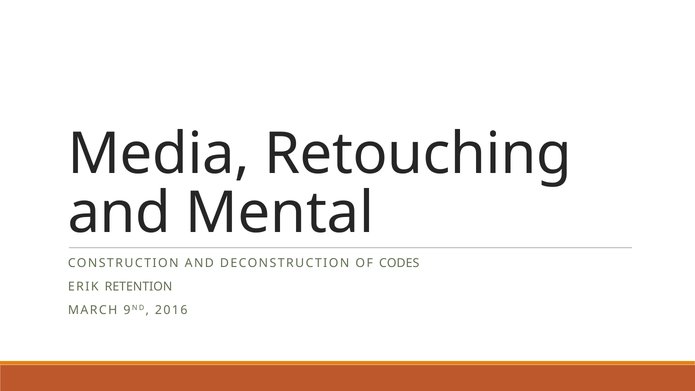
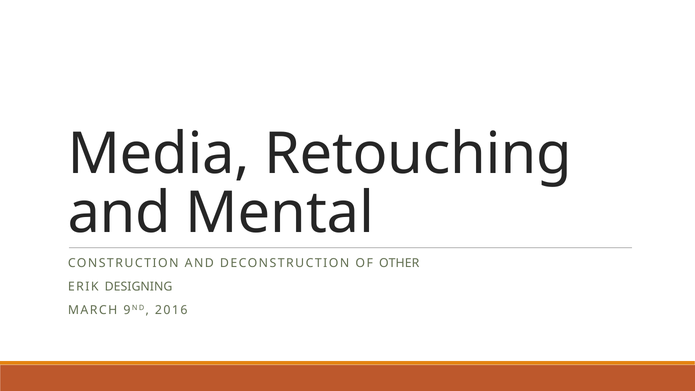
CODES: CODES -> OTHER
RETENTION: RETENTION -> DESIGNING
